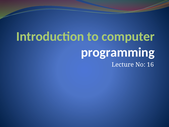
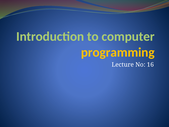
programming colour: white -> yellow
